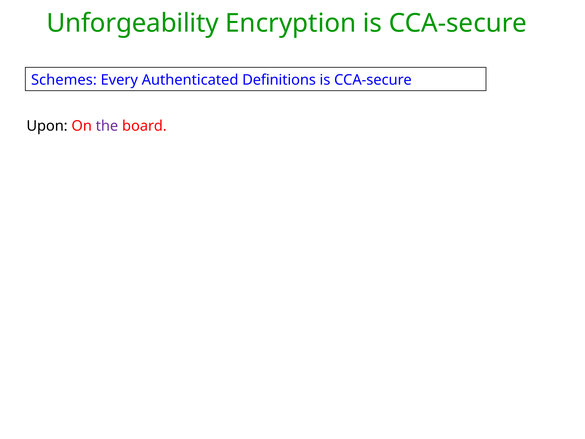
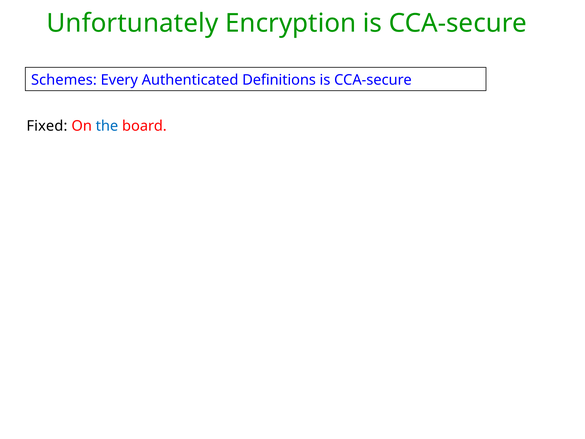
Unforgeability: Unforgeability -> Unfortunately
Upon: Upon -> Fixed
the colour: purple -> blue
